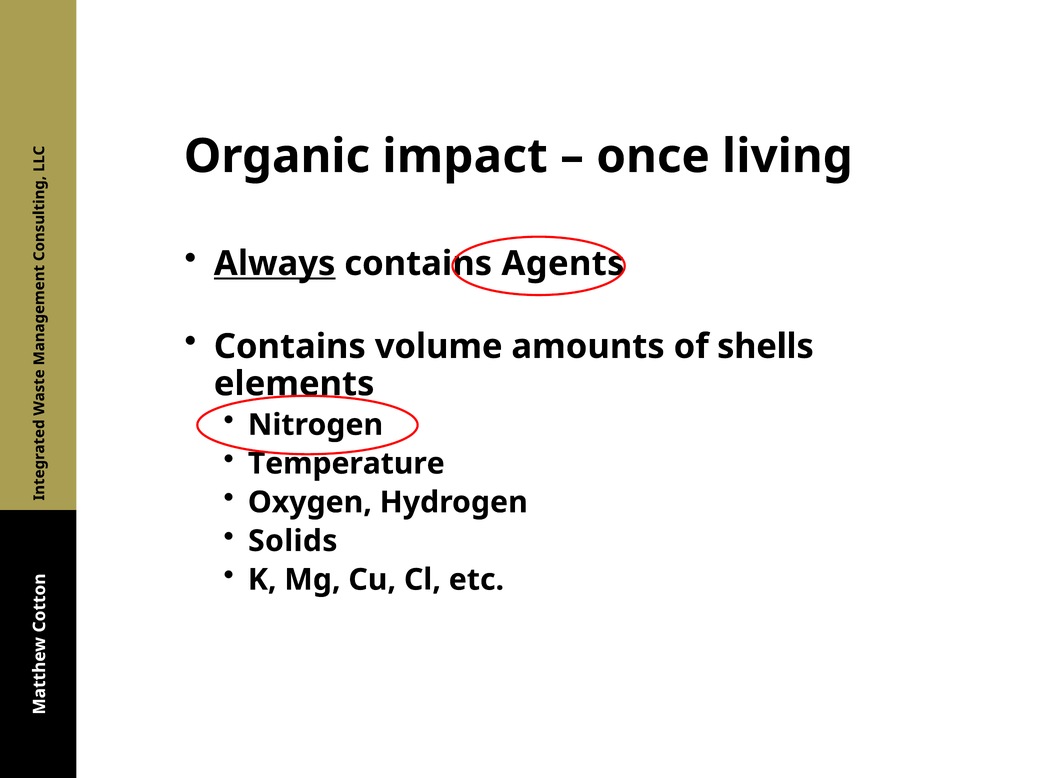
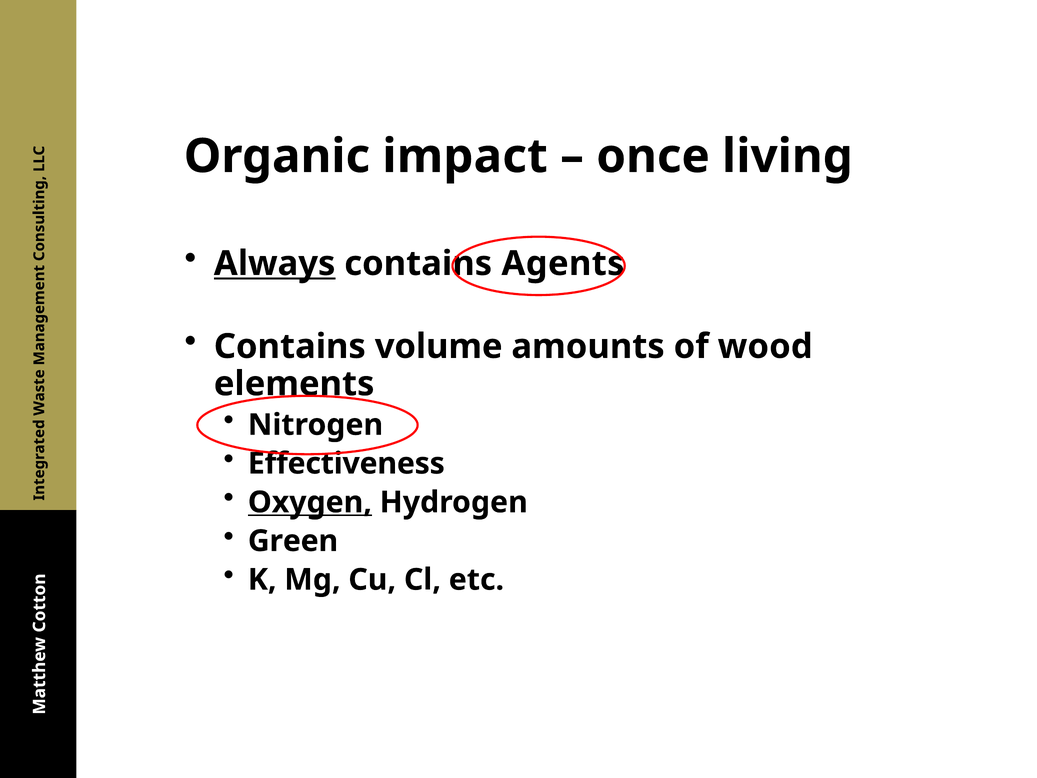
shells: shells -> wood
Temperature: Temperature -> Effectiveness
Oxygen underline: none -> present
Solids: Solids -> Green
